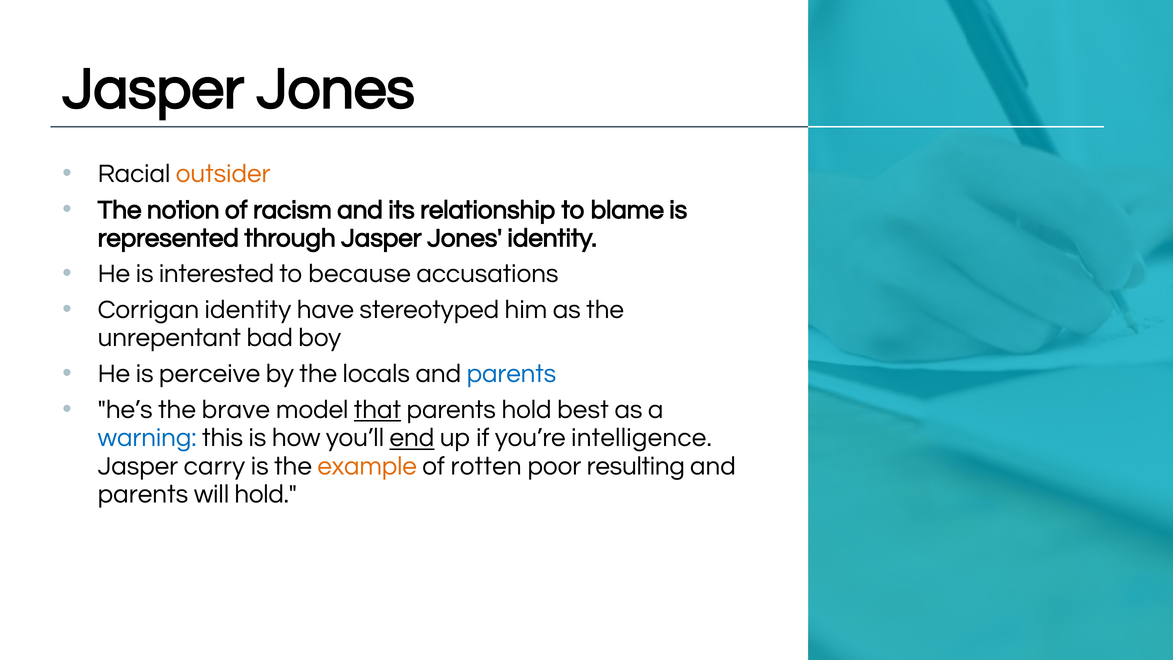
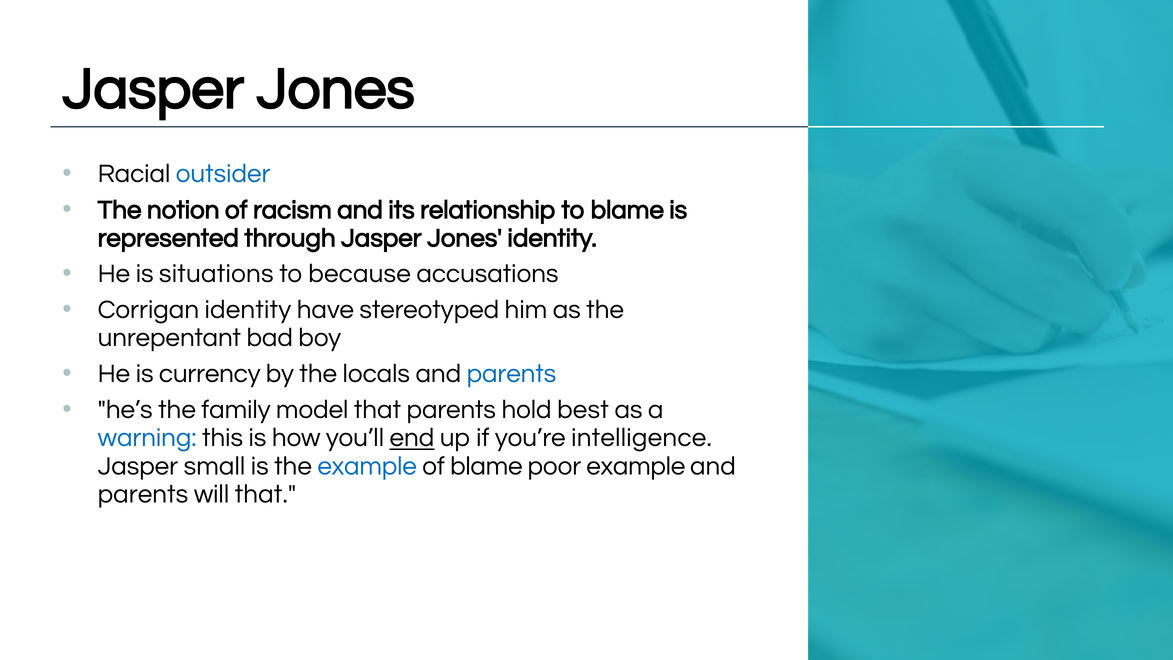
outsider colour: orange -> blue
interested: interested -> situations
perceive: perceive -> currency
brave: brave -> family
that at (377, 410) underline: present -> none
carry: carry -> small
example at (367, 466) colour: orange -> blue
of rotten: rotten -> blame
poor resulting: resulting -> example
will hold: hold -> that
